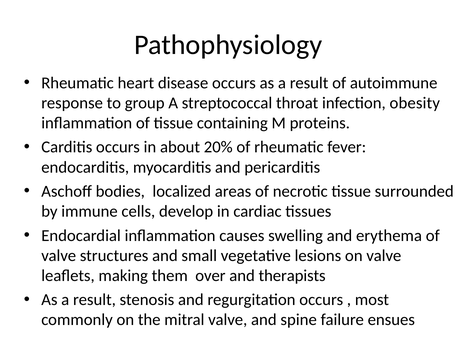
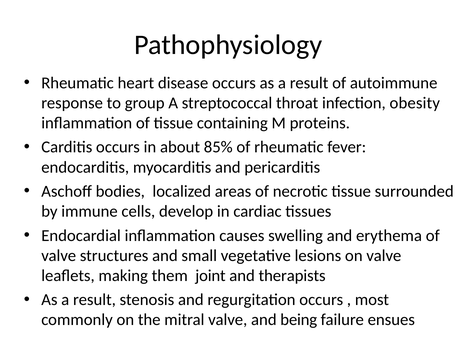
20%: 20% -> 85%
over: over -> joint
spine: spine -> being
